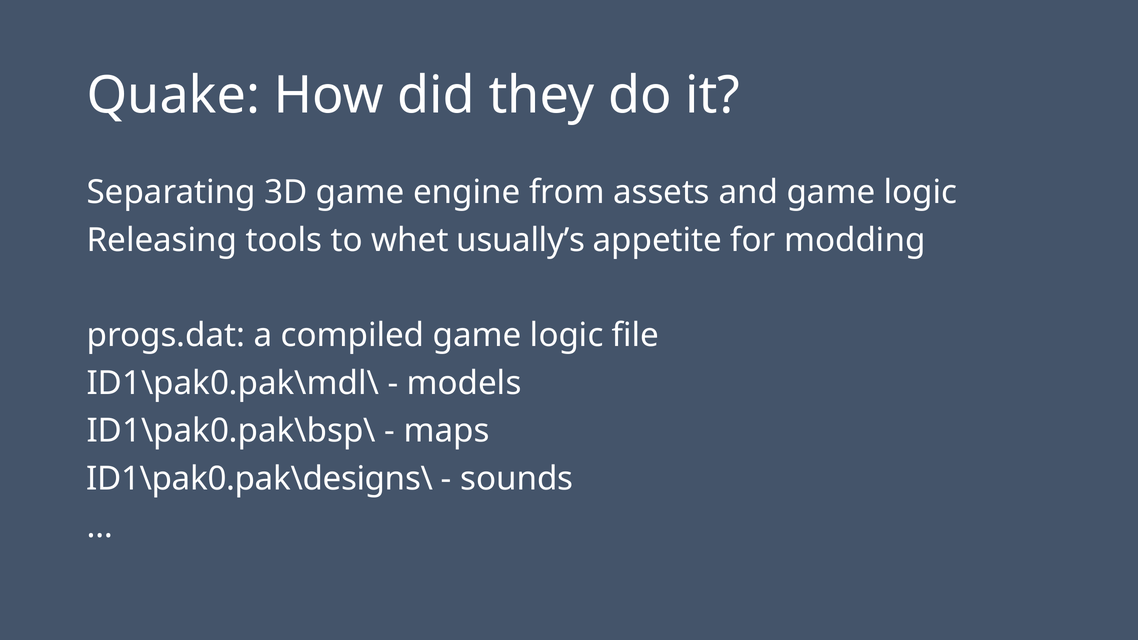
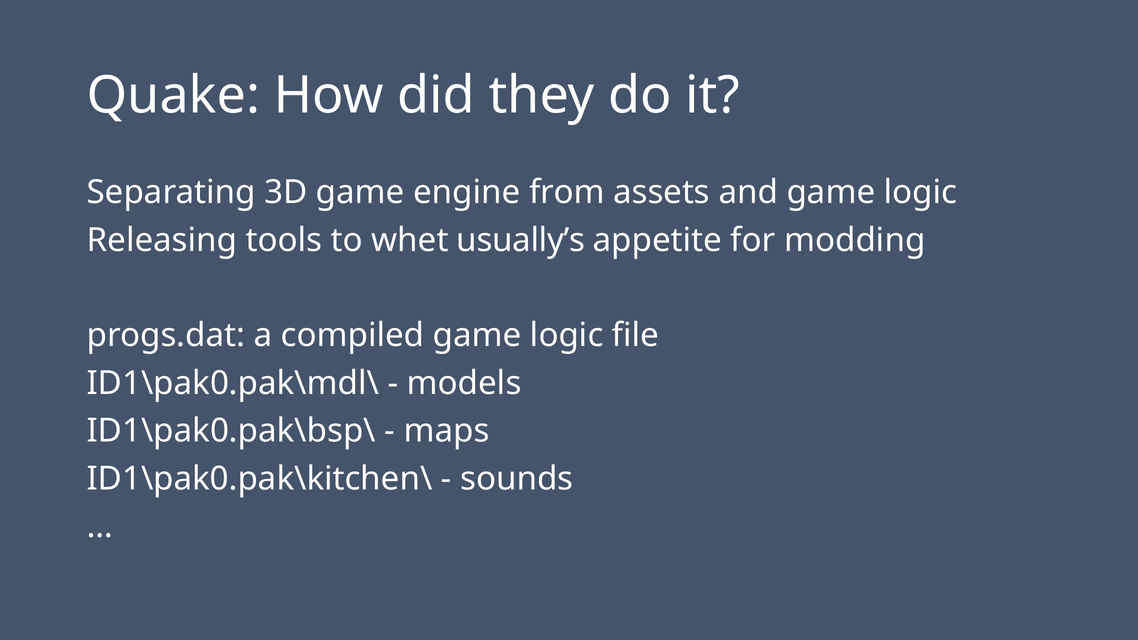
ID1\pak0.pak\designs\: ID1\pak0.pak\designs\ -> ID1\pak0.pak\kitchen\
